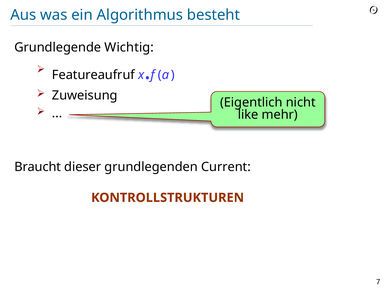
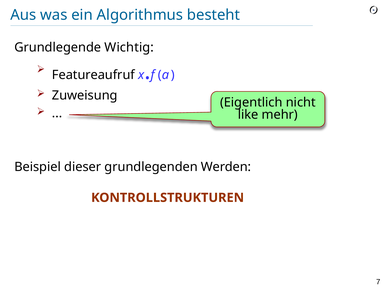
Braucht: Braucht -> Beispiel
Current: Current -> Werden
